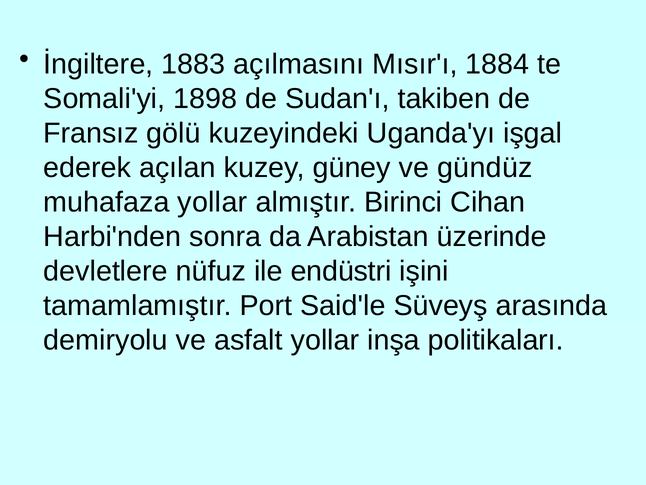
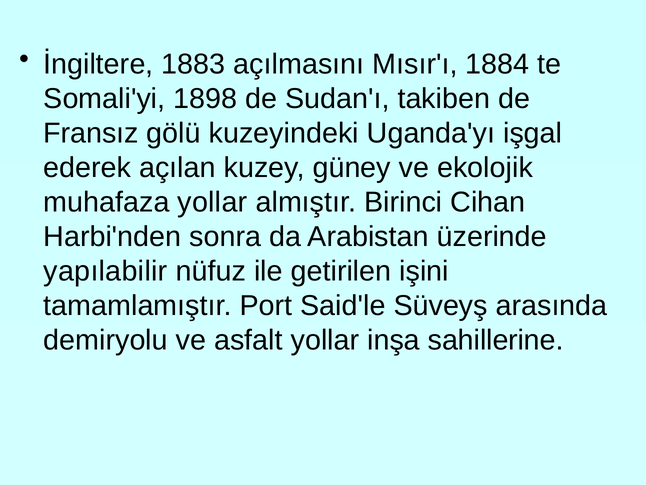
gündüz: gündüz -> ekolojik
devletlere: devletlere -> yapılabilir
endüstri: endüstri -> getirilen
politikaları: politikaları -> sahillerine
